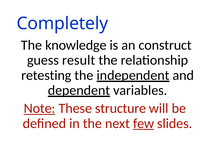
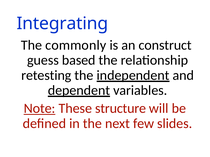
Completely: Completely -> Integrating
knowledge: knowledge -> commonly
result: result -> based
few underline: present -> none
